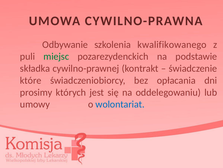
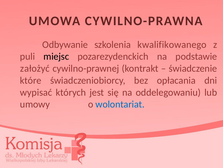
miejsc colour: green -> black
składka: składka -> założyć
prosimy: prosimy -> wypisać
